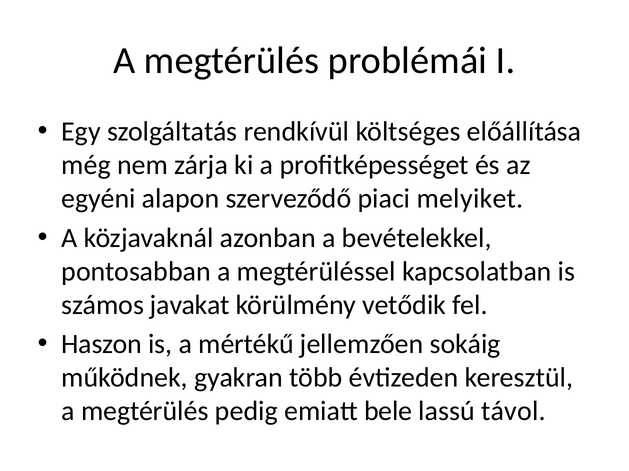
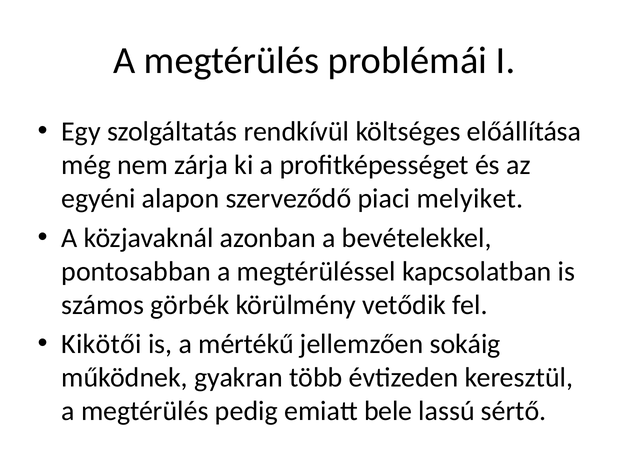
javakat: javakat -> görbék
Haszon: Haszon -> Kikötői
távol: távol -> sértő
